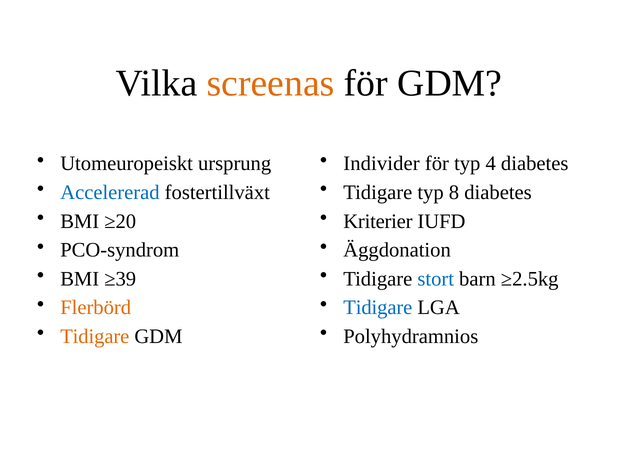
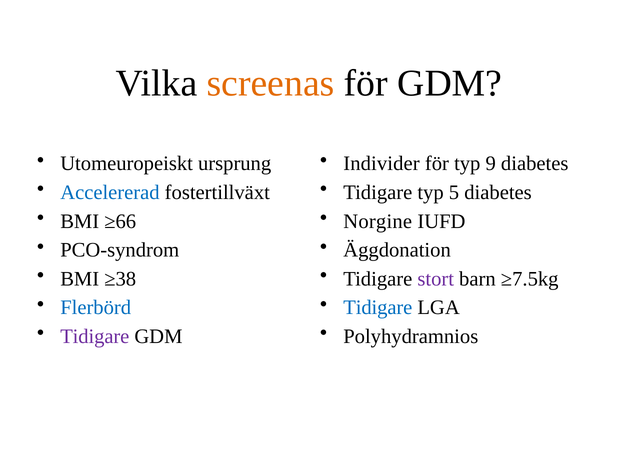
4: 4 -> 9
8: 8 -> 5
≥20: ≥20 -> ≥66
Kriterier: Kriterier -> Norgine
≥39: ≥39 -> ≥38
stort colour: blue -> purple
≥2.5kg: ≥2.5kg -> ≥7.5kg
Flerbörd colour: orange -> blue
Tidigare at (95, 337) colour: orange -> purple
